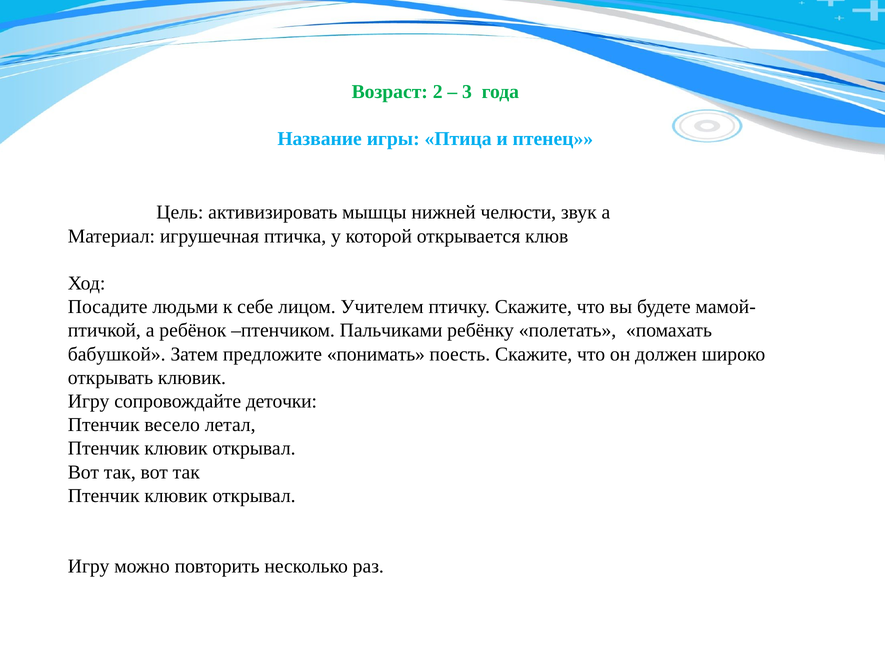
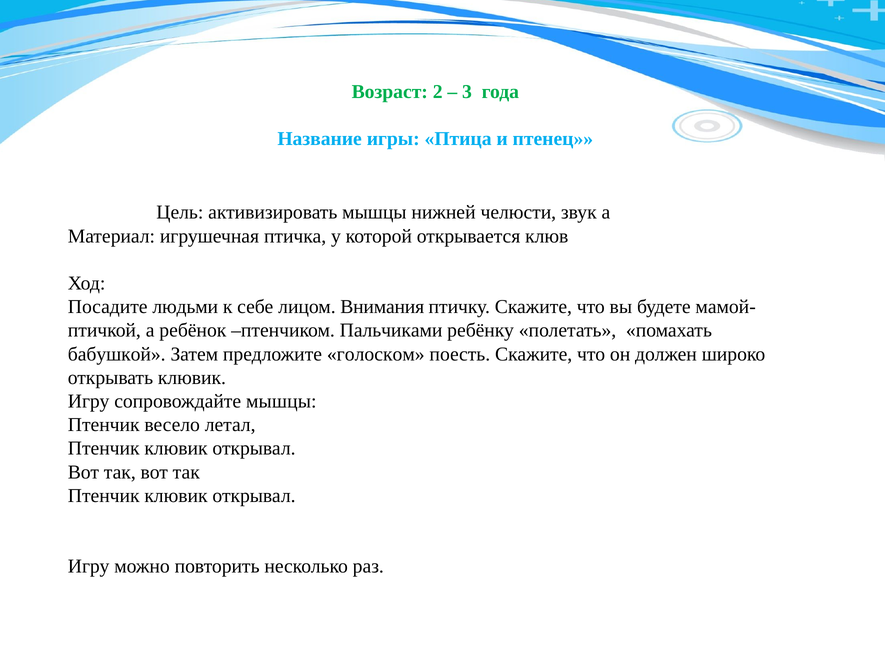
Учителем: Учителем -> Внимания
понимать: понимать -> голоском
сопровождайте деточки: деточки -> мышцы
